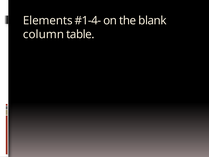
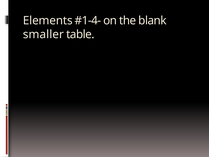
column: column -> smaller
